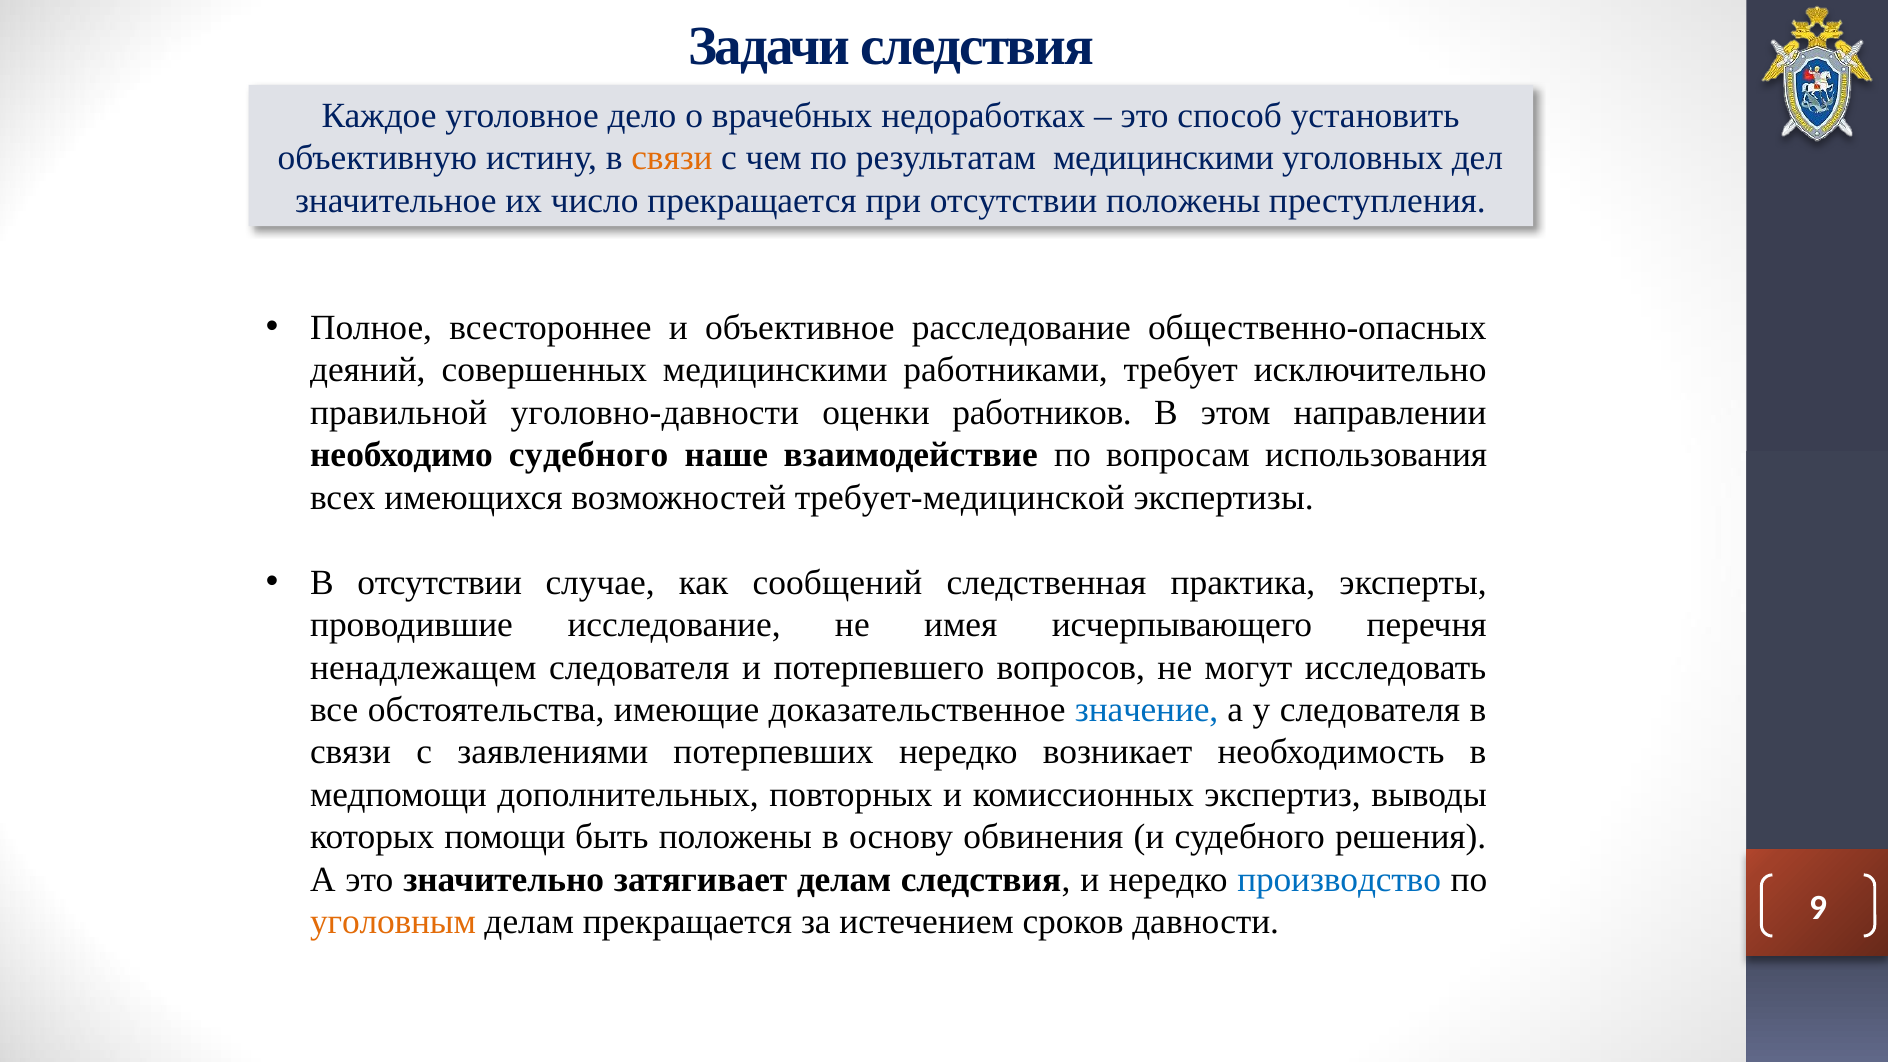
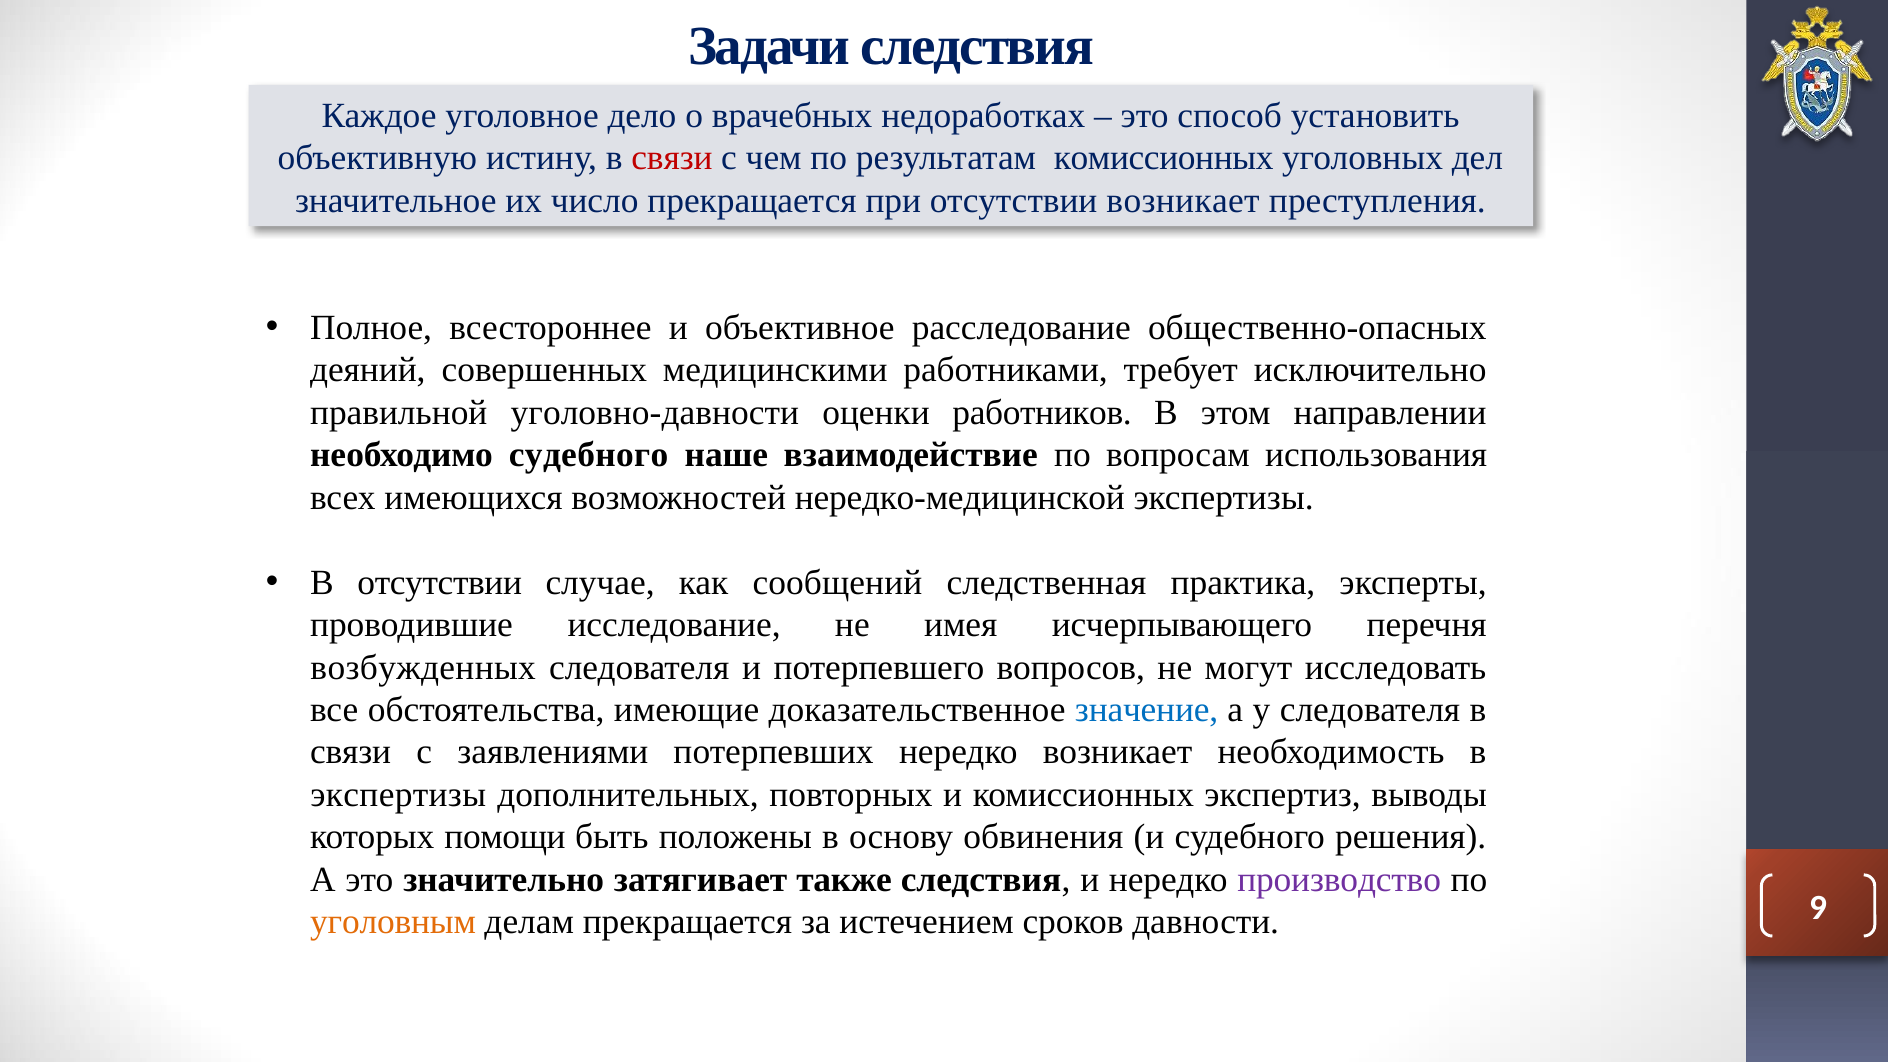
связи at (672, 158) colour: orange -> red
результатам медицинскими: медицинскими -> комиссионных
отсутствии положены: положены -> возникает
требует-медицинской: требует-медицинской -> нередко-медицинской
ненадлежащем: ненадлежащем -> возбужденных
медпомощи at (399, 795): медпомощи -> экспертизы
затягивает делам: делам -> также
производство colour: blue -> purple
